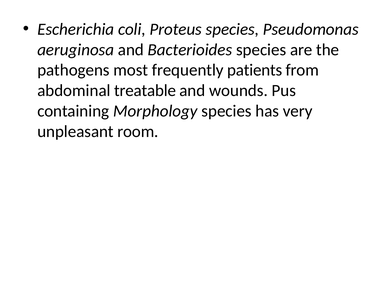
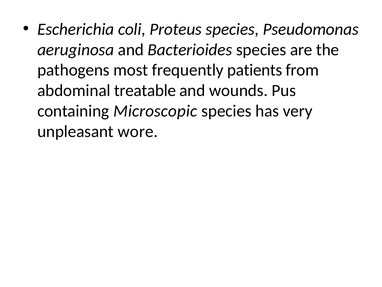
Morphology: Morphology -> Microscopic
room: room -> wore
